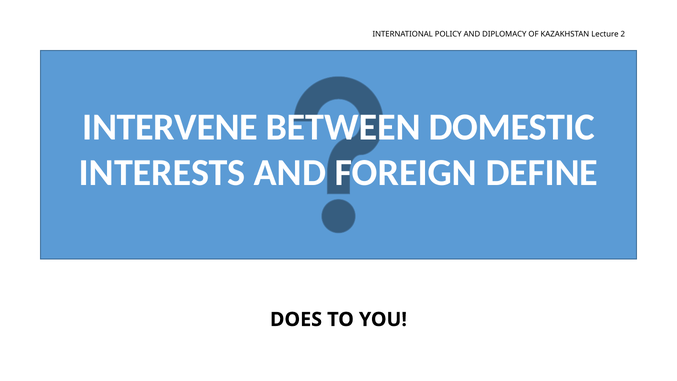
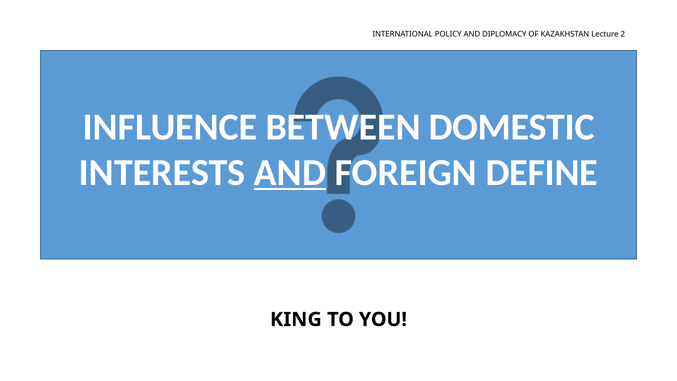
INTERVENE: INTERVENE -> INFLUENCE
AND at (290, 173) underline: none -> present
DOES: DOES -> KING
